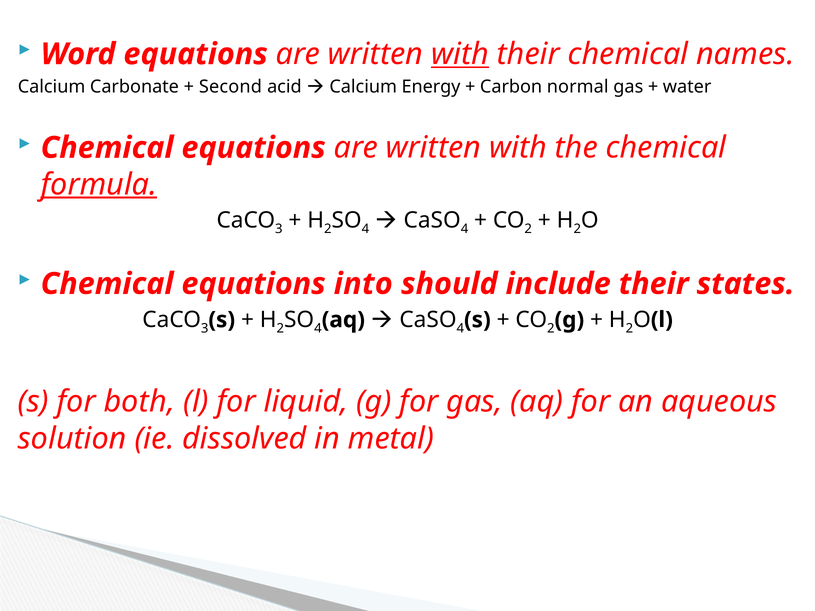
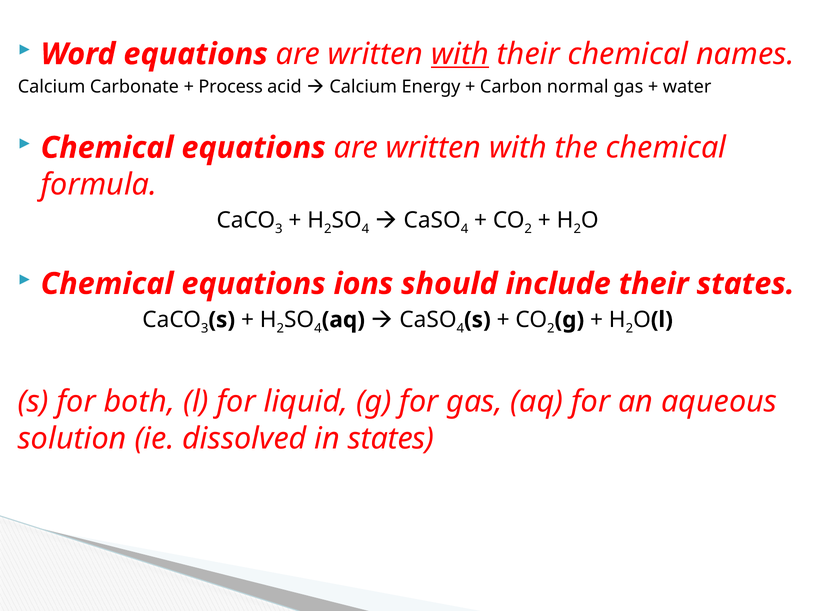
Second: Second -> Process
formula underline: present -> none
into: into -> ions
in metal: metal -> states
